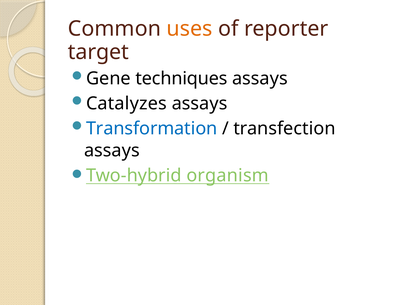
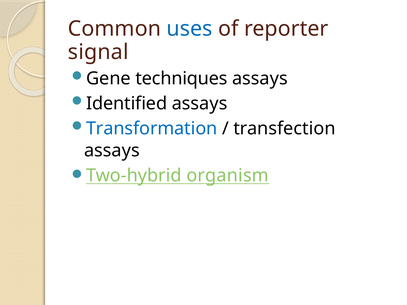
uses colour: orange -> blue
target: target -> signal
Catalyzes: Catalyzes -> Identified
